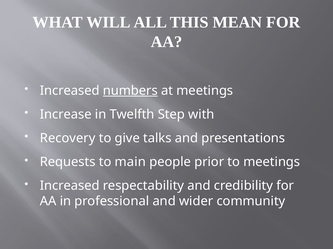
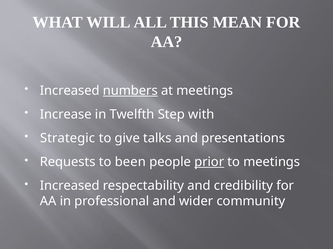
Recovery: Recovery -> Strategic
main: main -> been
prior underline: none -> present
